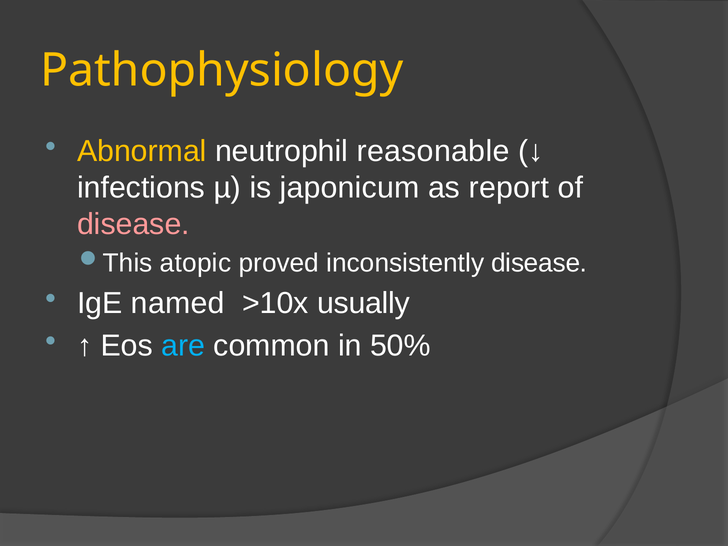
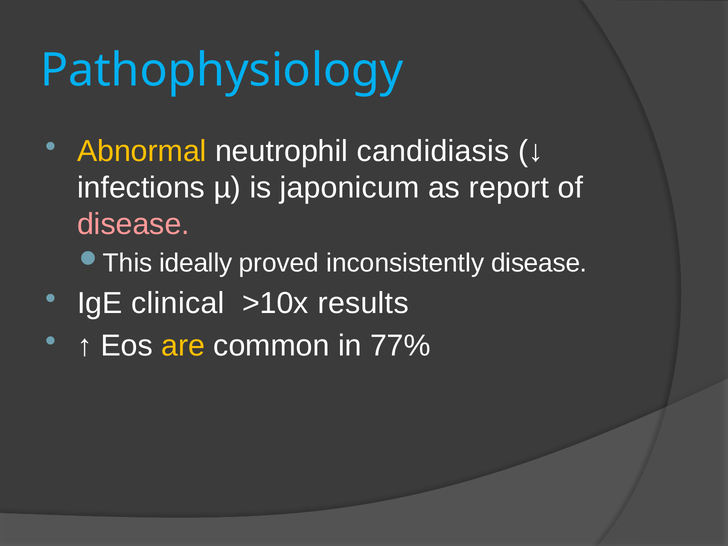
Pathophysiology colour: yellow -> light blue
reasonable: reasonable -> candidiasis
atopic: atopic -> ideally
named: named -> clinical
usually: usually -> results
are colour: light blue -> yellow
50%: 50% -> 77%
